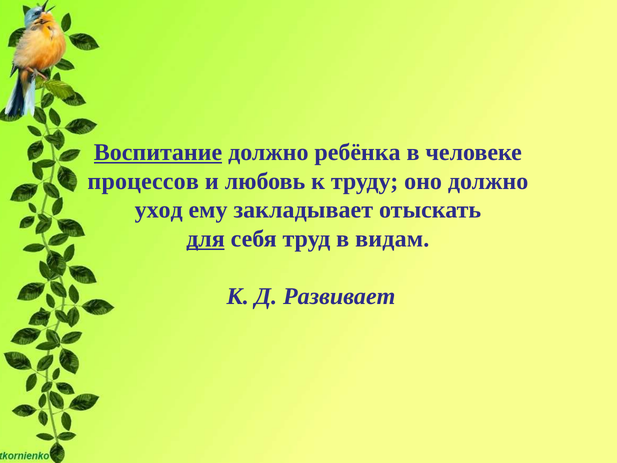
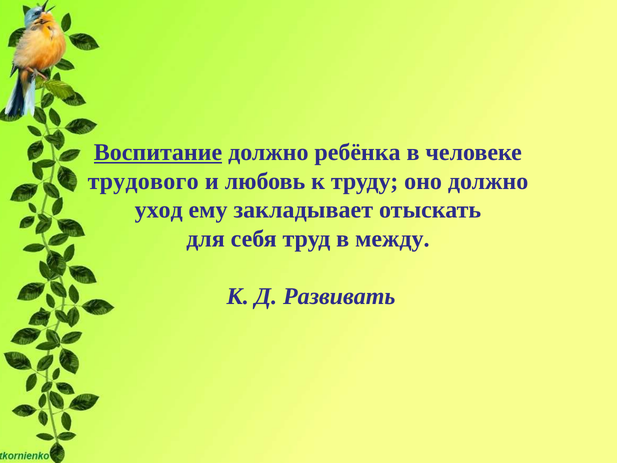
процессов: процессов -> трудового
для underline: present -> none
видам: видам -> между
Развивает: Развивает -> Развивать
